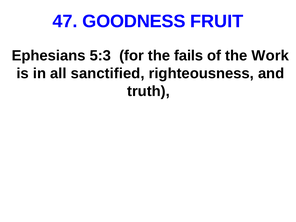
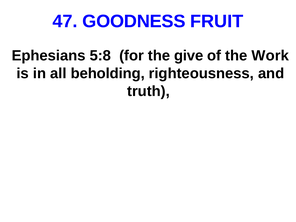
5:3: 5:3 -> 5:8
fails: fails -> give
sanctified: sanctified -> beholding
